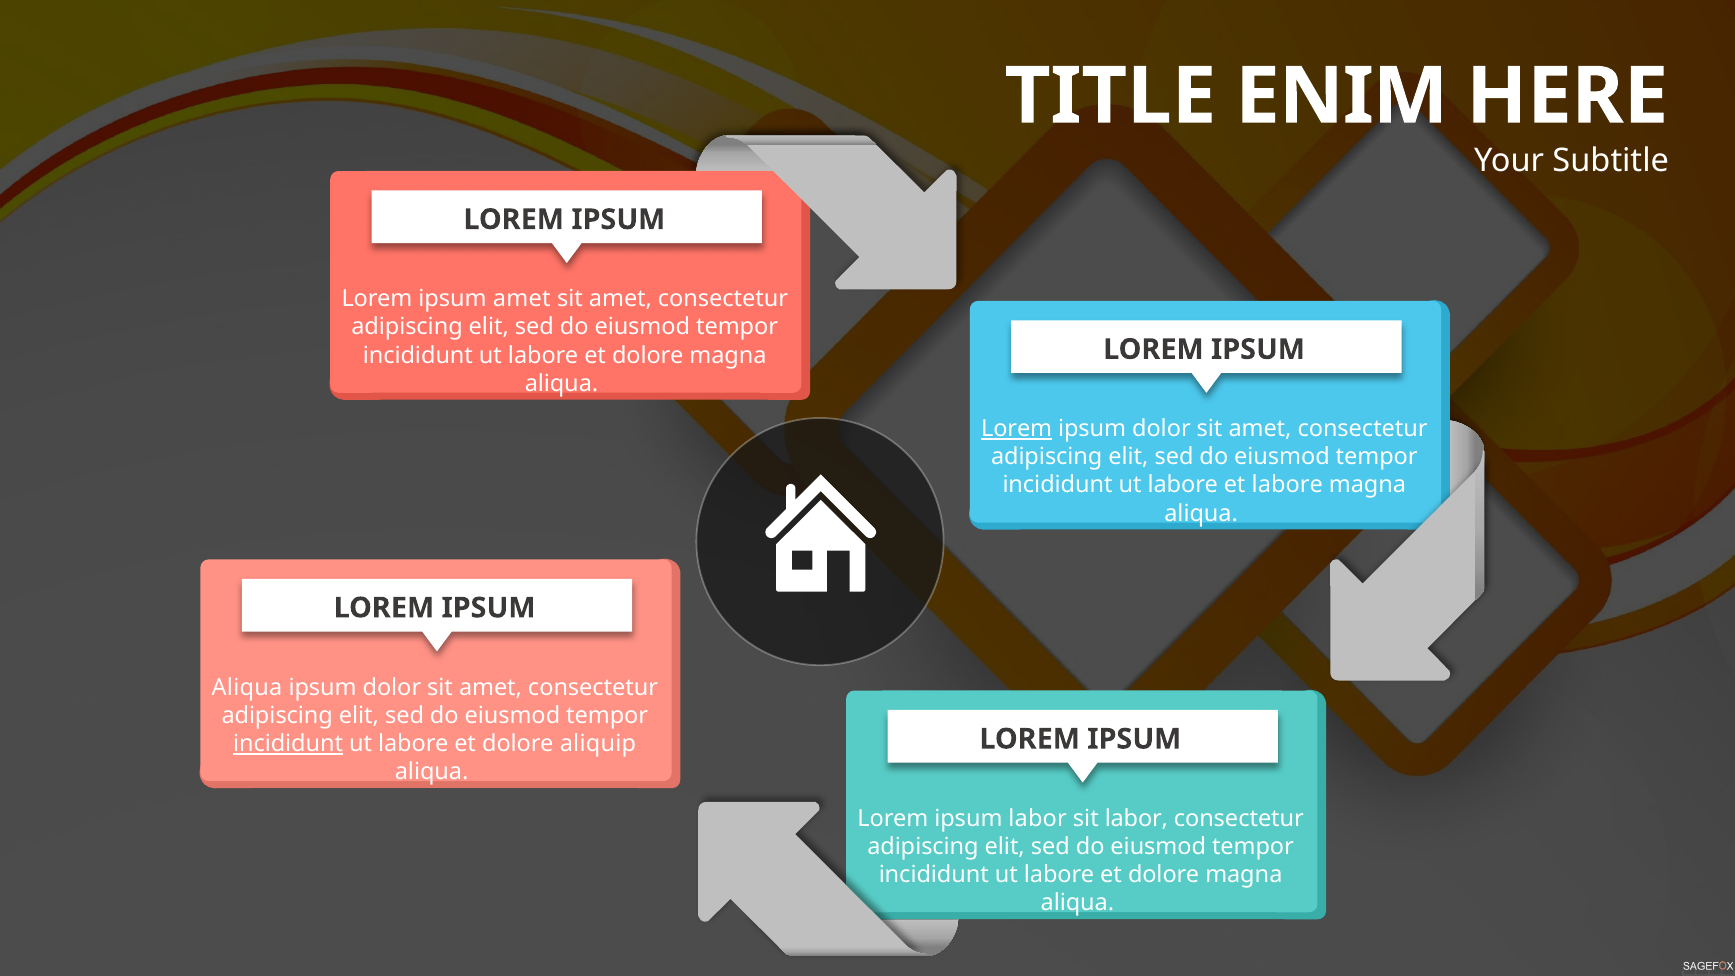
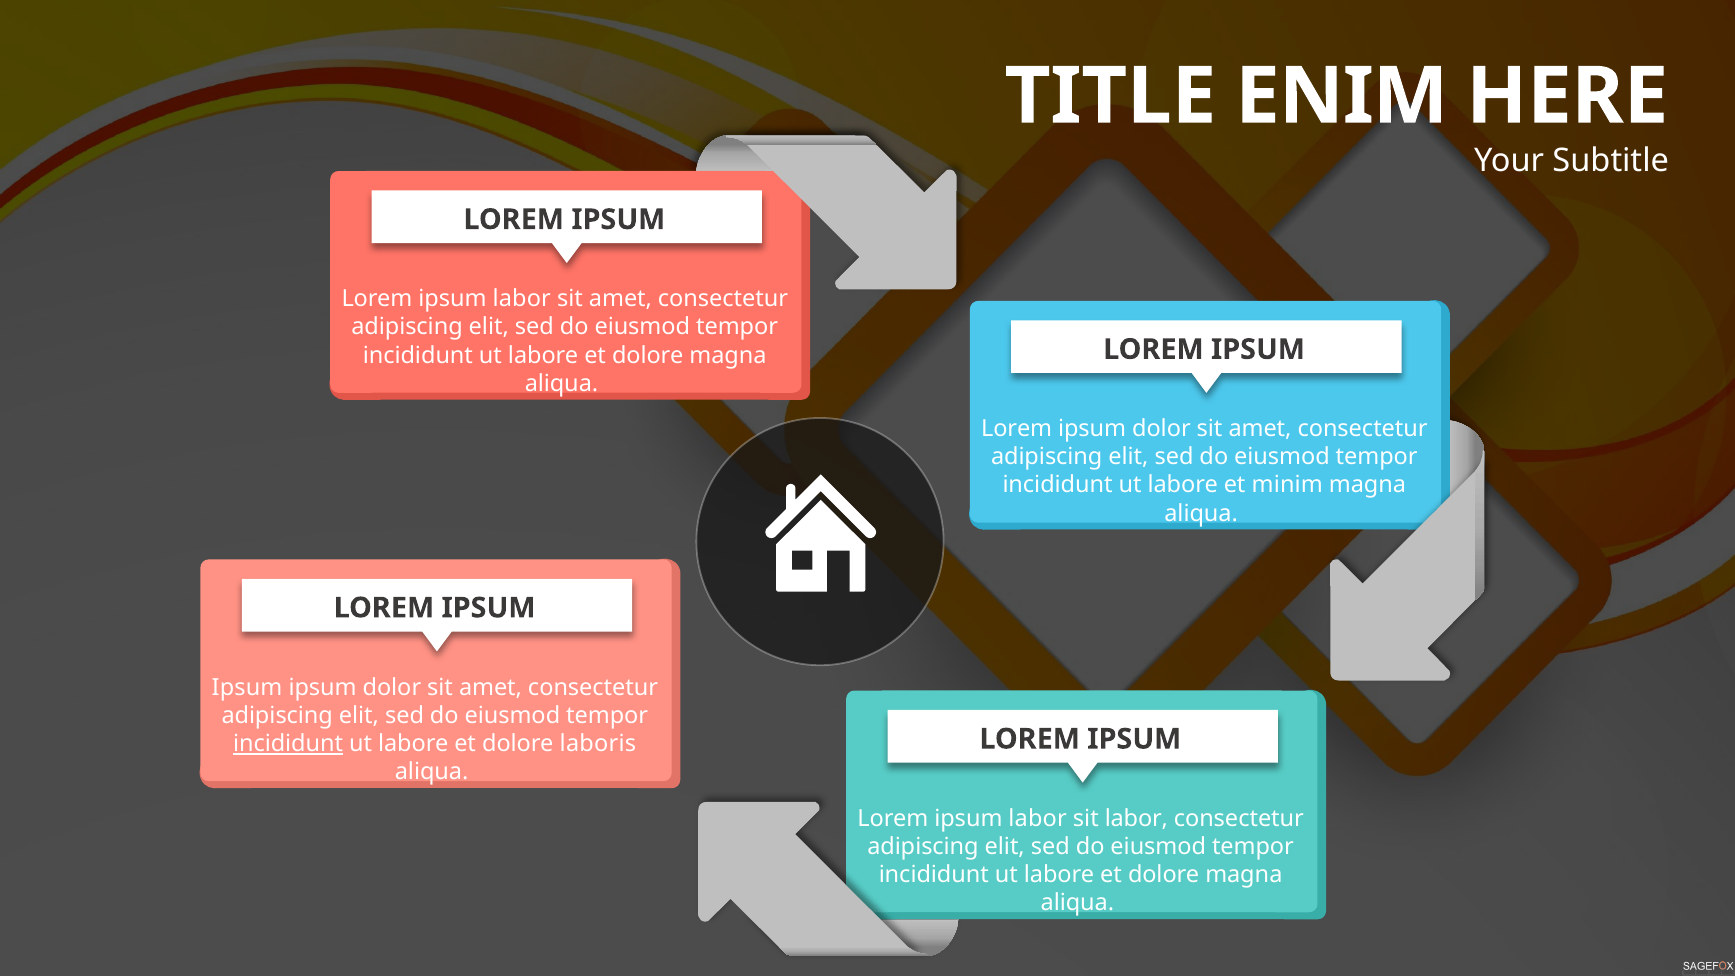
amet at (522, 299): amet -> labor
Lorem at (1017, 429) underline: present -> none
et labore: labore -> minim
Aliqua at (247, 687): Aliqua -> Ipsum
aliquip: aliquip -> laboris
